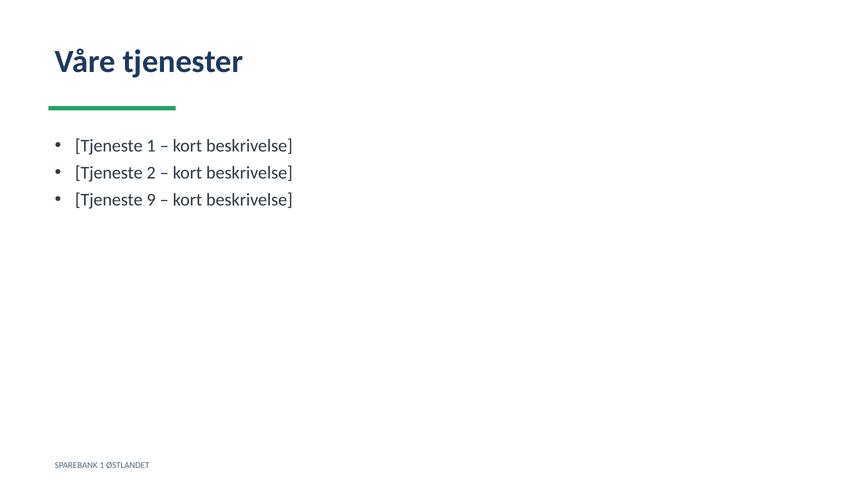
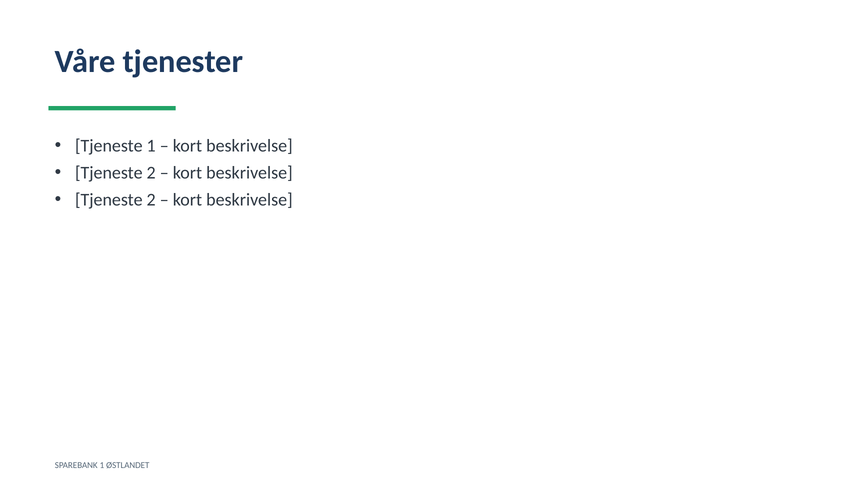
9 at (151, 200): 9 -> 2
